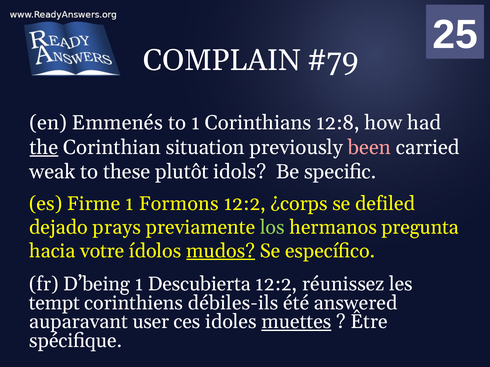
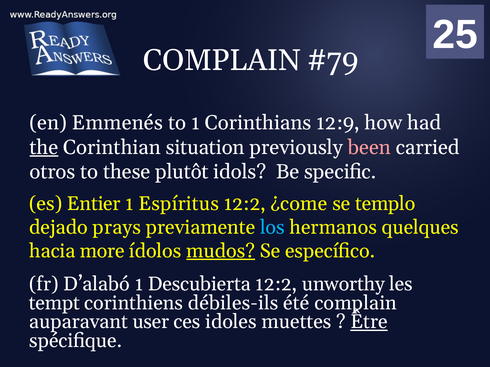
12:8: 12:8 -> 12:9
weak: weak -> otros
Firme: Firme -> Entier
Formons: Formons -> Espíritus
¿corps: ¿corps -> ¿come
defiled: defiled -> templo
los colour: light green -> light blue
pregunta: pregunta -> quelques
votre: votre -> more
D’being: D’being -> D’alabó
réunissez: réunissez -> unworthy
été answered: answered -> complain
muettes underline: present -> none
Être underline: none -> present
